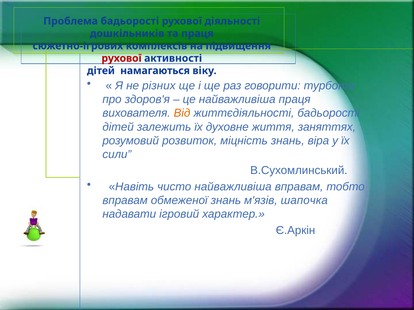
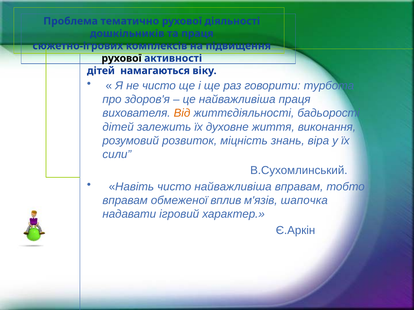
Проблема бадьорості: бадьорості -> тематично
рухової at (122, 58) colour: red -> black
не різних: різних -> чисто
заняттях: заняттях -> виконання
обмеженої знань: знань -> вплив
